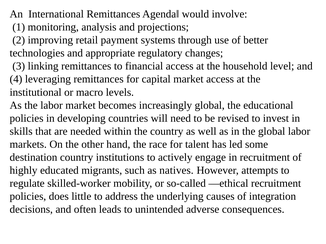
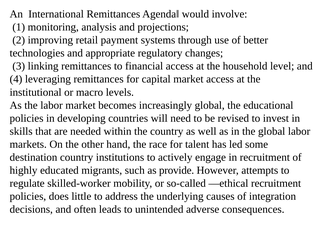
natives: natives -> provide
